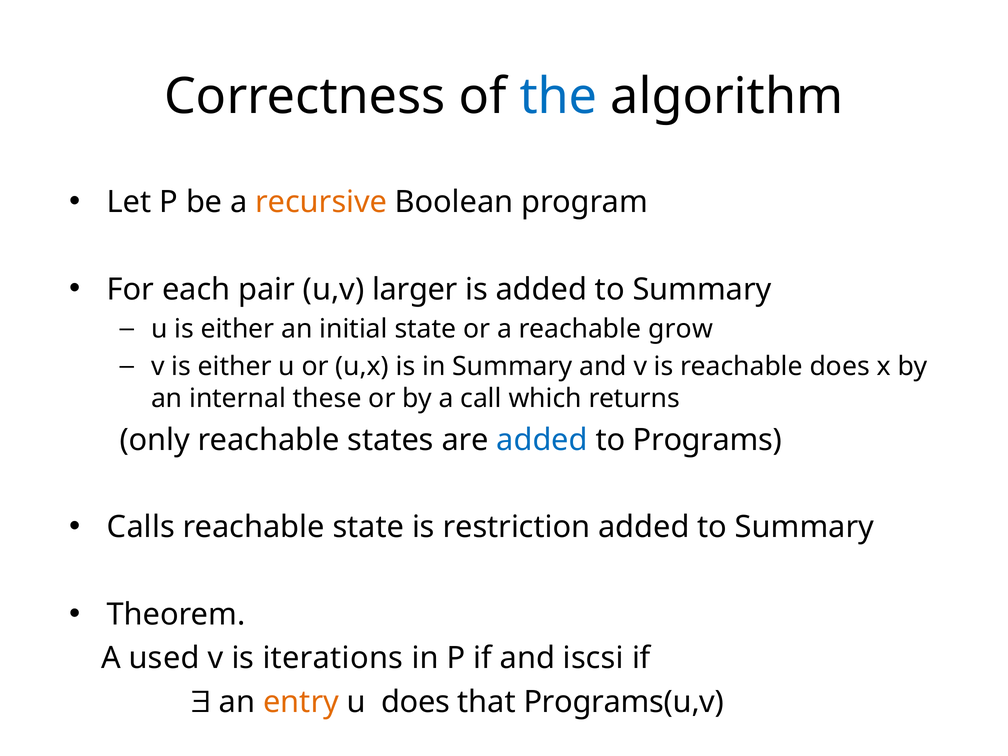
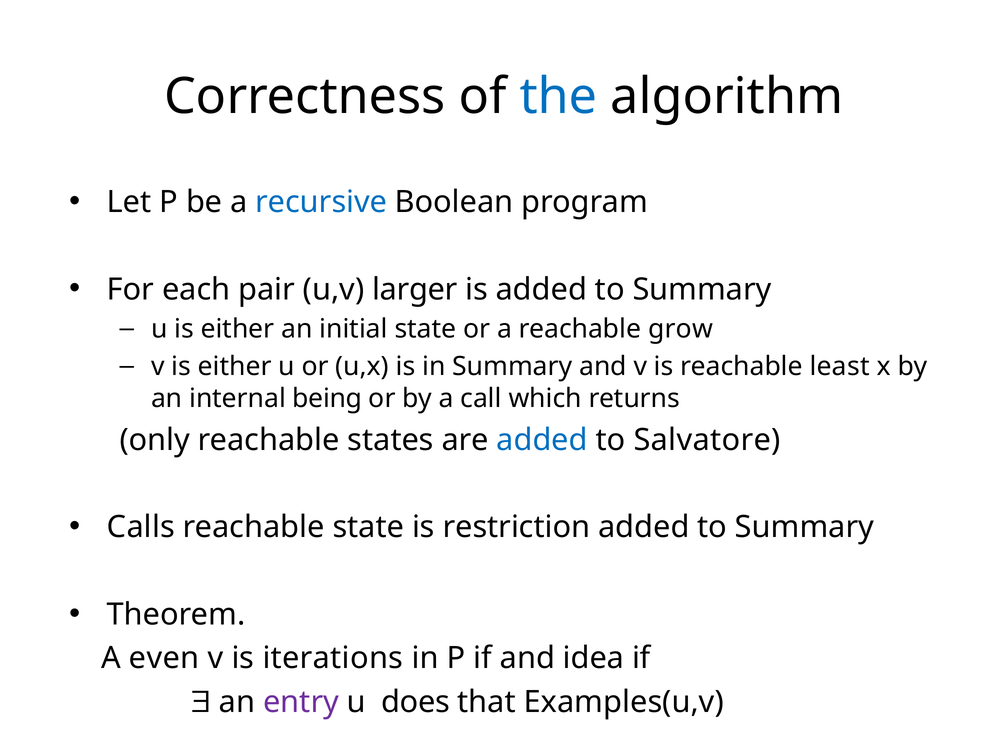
recursive colour: orange -> blue
reachable does: does -> least
these: these -> being
Programs: Programs -> Salvatore
used: used -> even
iscsi: iscsi -> idea
entry colour: orange -> purple
Programs(u,v: Programs(u,v -> Examples(u,v
